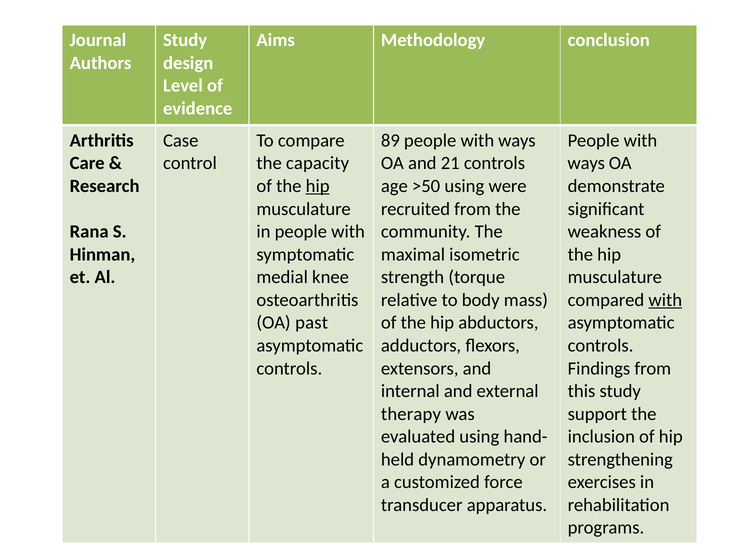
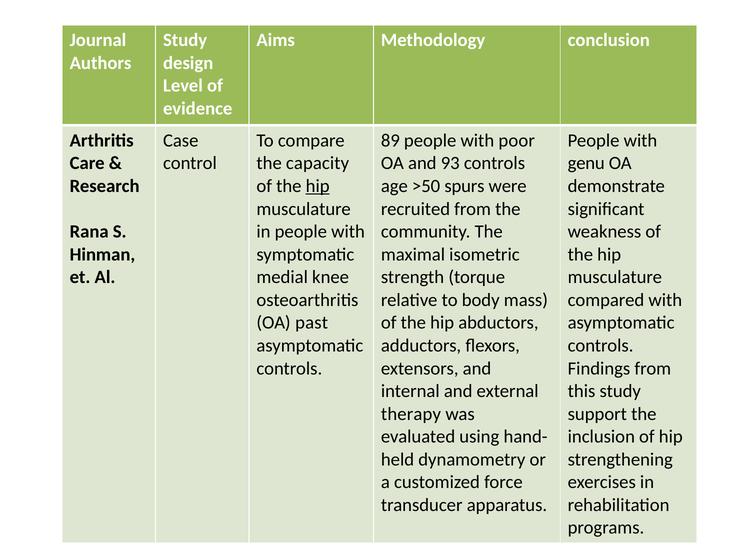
89 people with ways: ways -> poor
21: 21 -> 93
ways at (586, 163): ways -> genu
>50 using: using -> spurs
with at (665, 300) underline: present -> none
